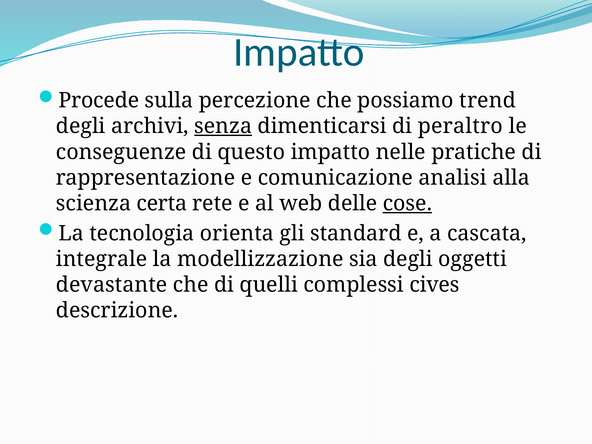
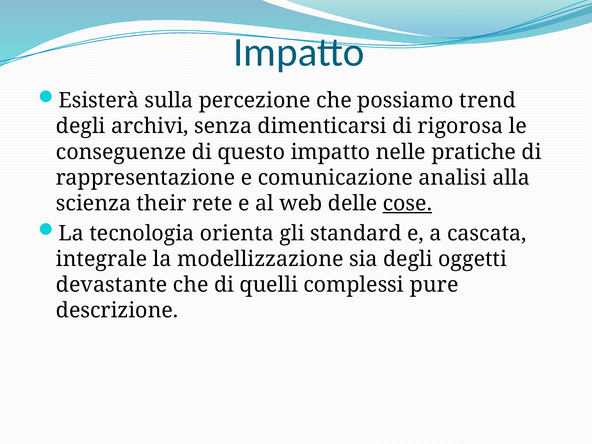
Procede: Procede -> Esisterà
senza underline: present -> none
peraltro: peraltro -> rigorosa
certa: certa -> their
cives: cives -> pure
